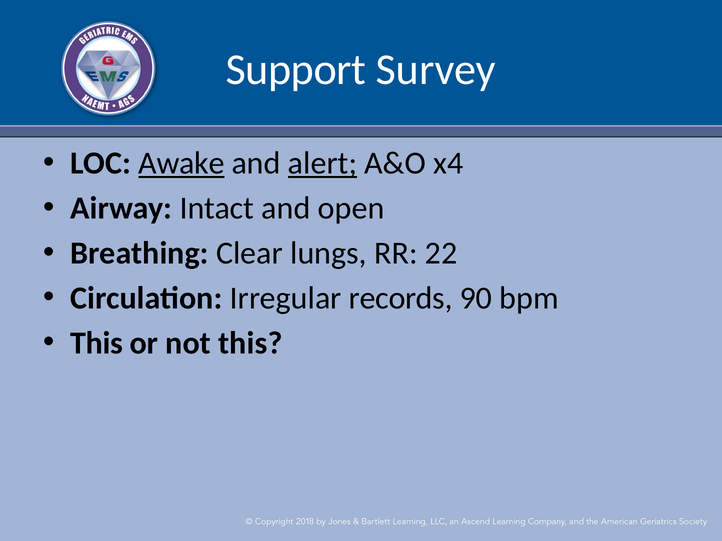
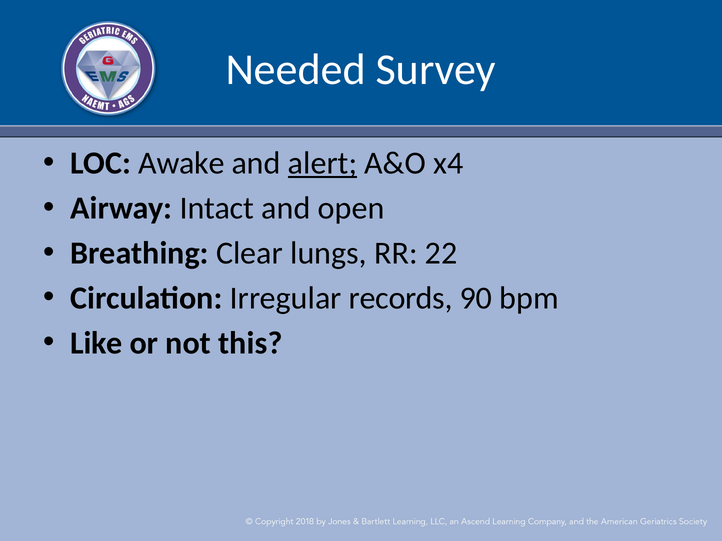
Support: Support -> Needed
Awake underline: present -> none
This at (96, 343): This -> Like
